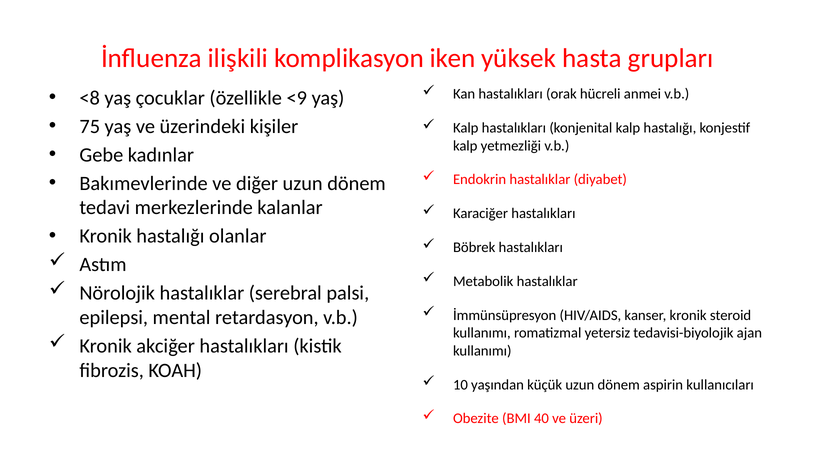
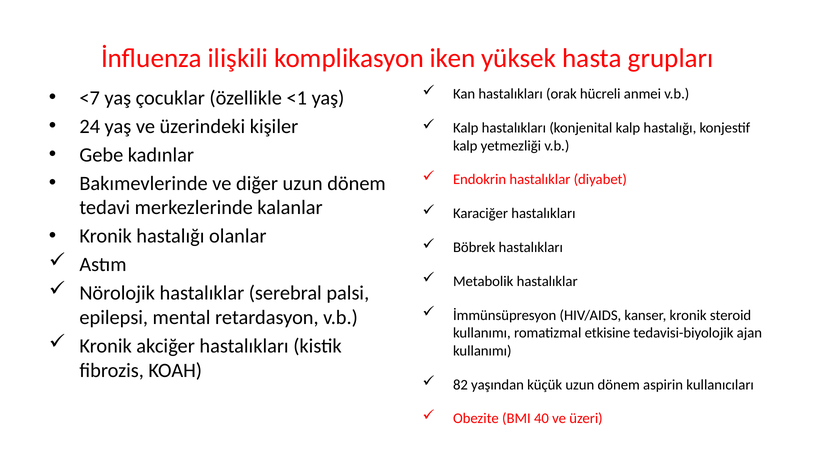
<8: <8 -> <7
<9: <9 -> <1
75: 75 -> 24
yetersiz: yetersiz -> etkisine
10: 10 -> 82
